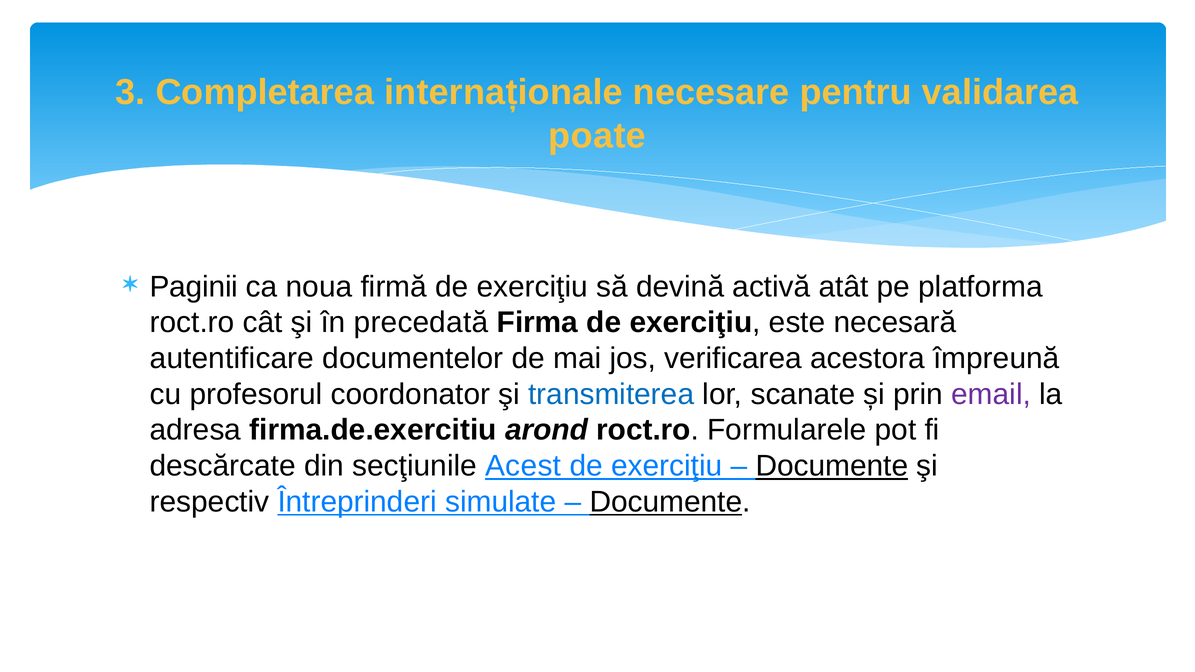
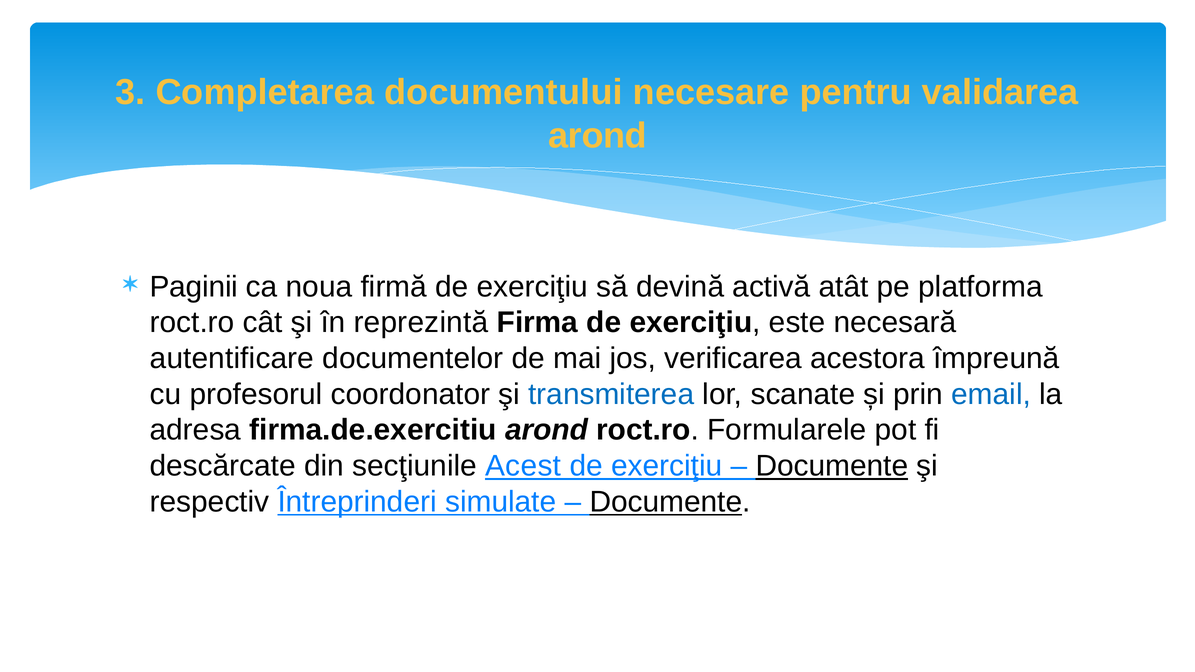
internaționale: internaționale -> documentului
poate at (597, 136): poate -> arond
precedată: precedată -> reprezintă
email colour: purple -> blue
